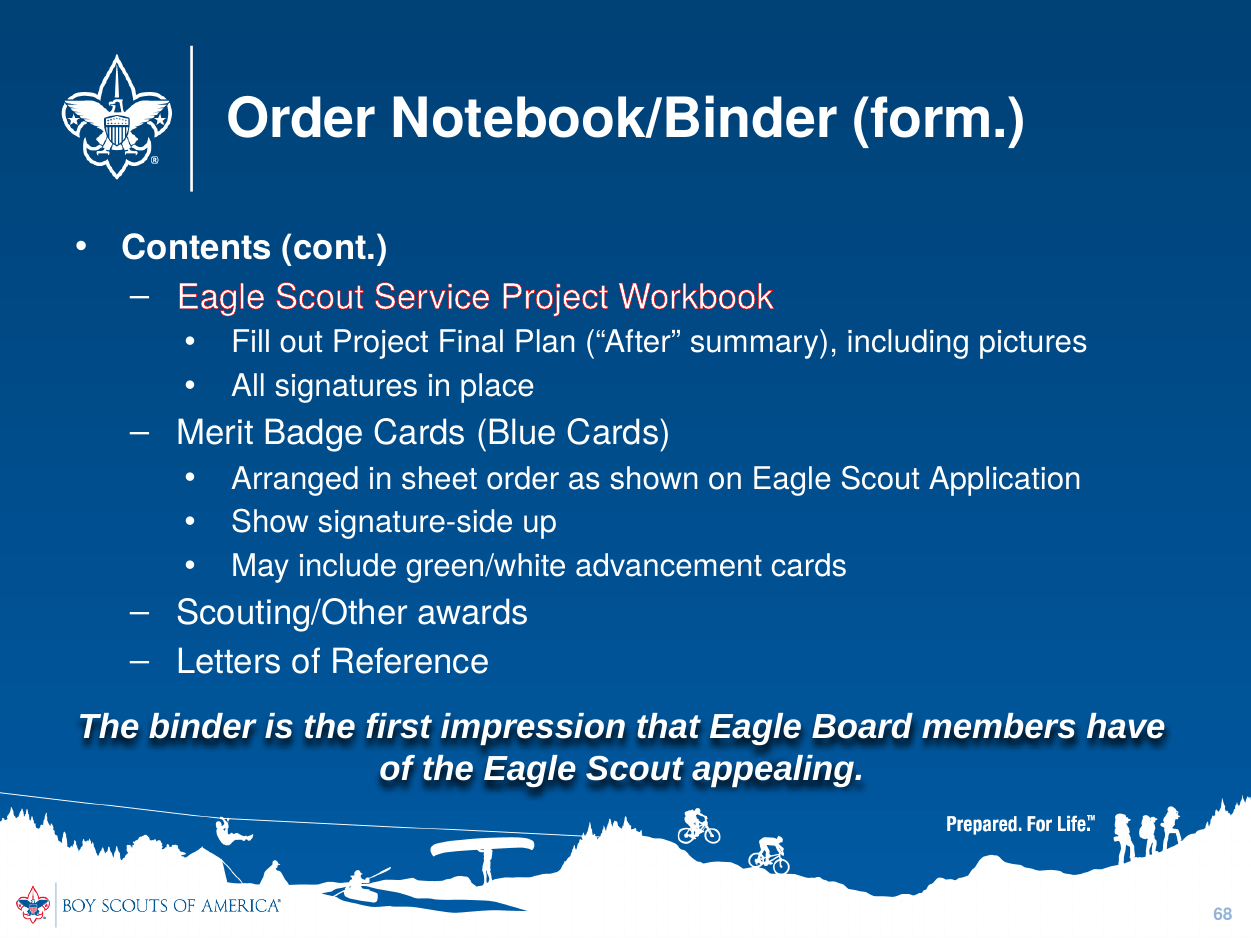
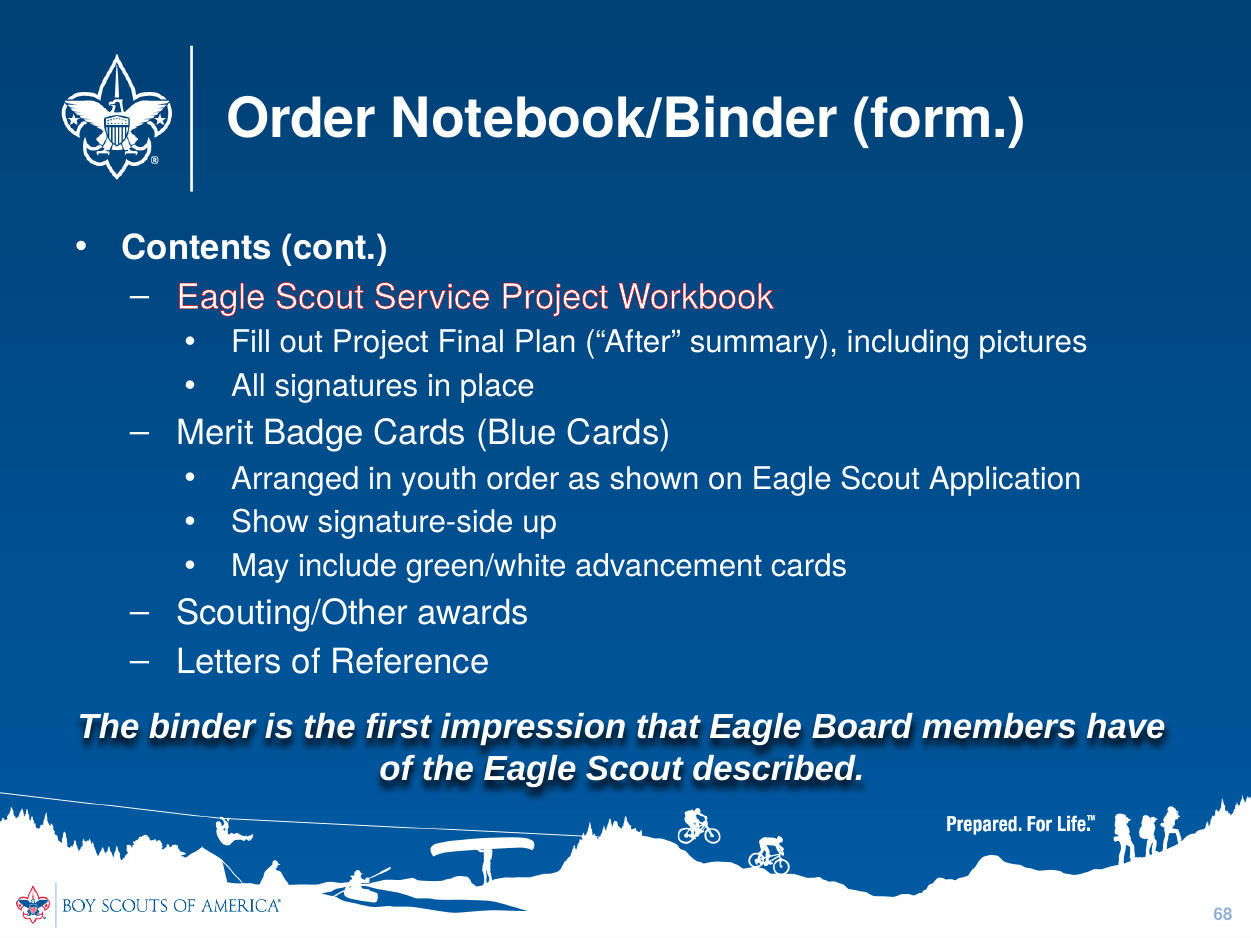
sheet: sheet -> youth
appealing: appealing -> described
